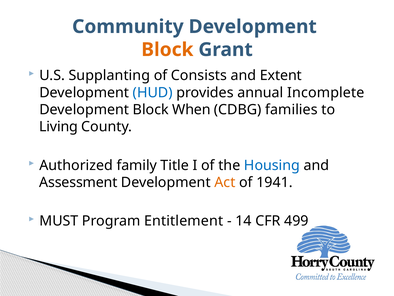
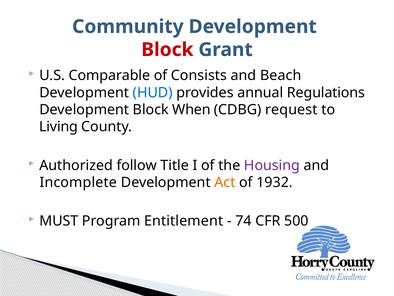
Block at (167, 50) colour: orange -> red
Supplanting: Supplanting -> Comparable
Extent: Extent -> Beach
Incomplete: Incomplete -> Regulations
families: families -> request
family: family -> follow
Housing colour: blue -> purple
Assessment: Assessment -> Incomplete
1941: 1941 -> 1932
14: 14 -> 74
499: 499 -> 500
